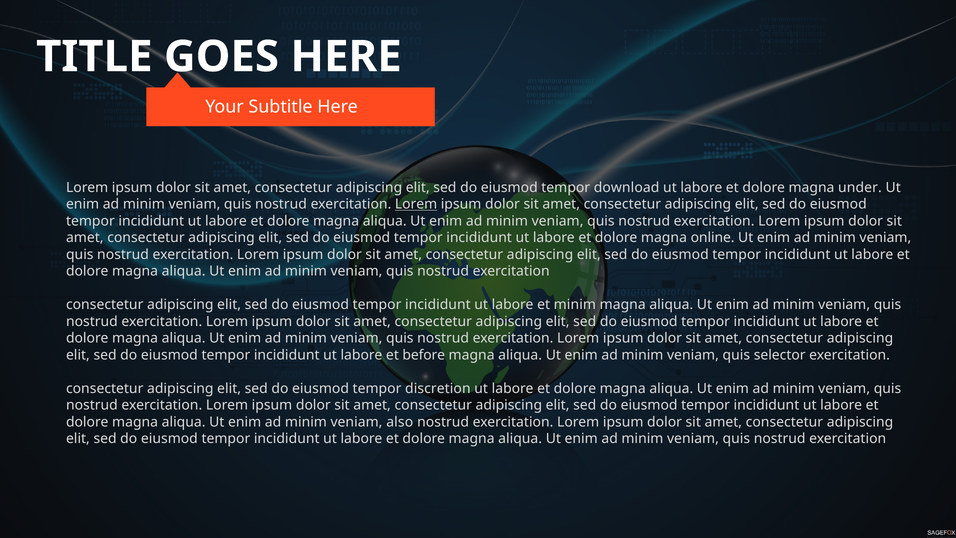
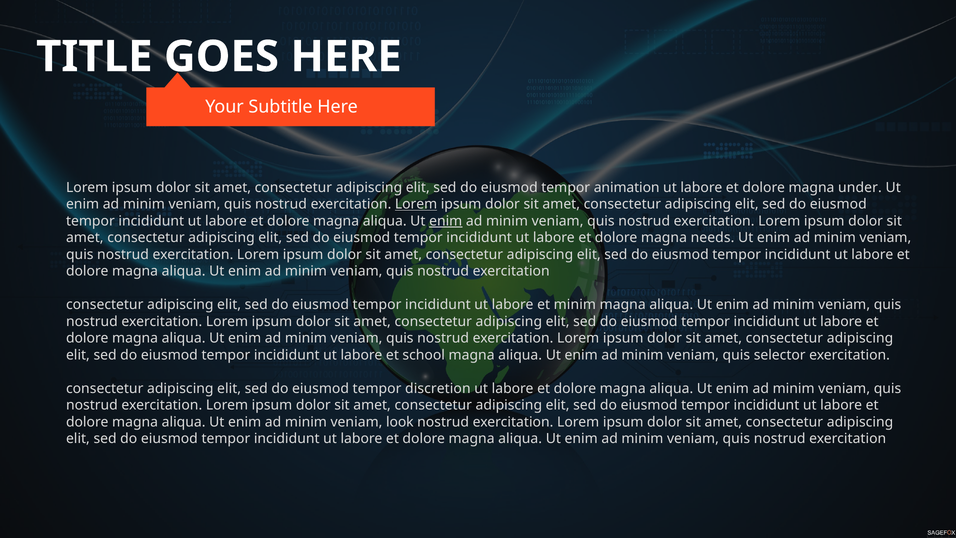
download: download -> animation
enim at (446, 221) underline: none -> present
online: online -> needs
before: before -> school
also: also -> look
